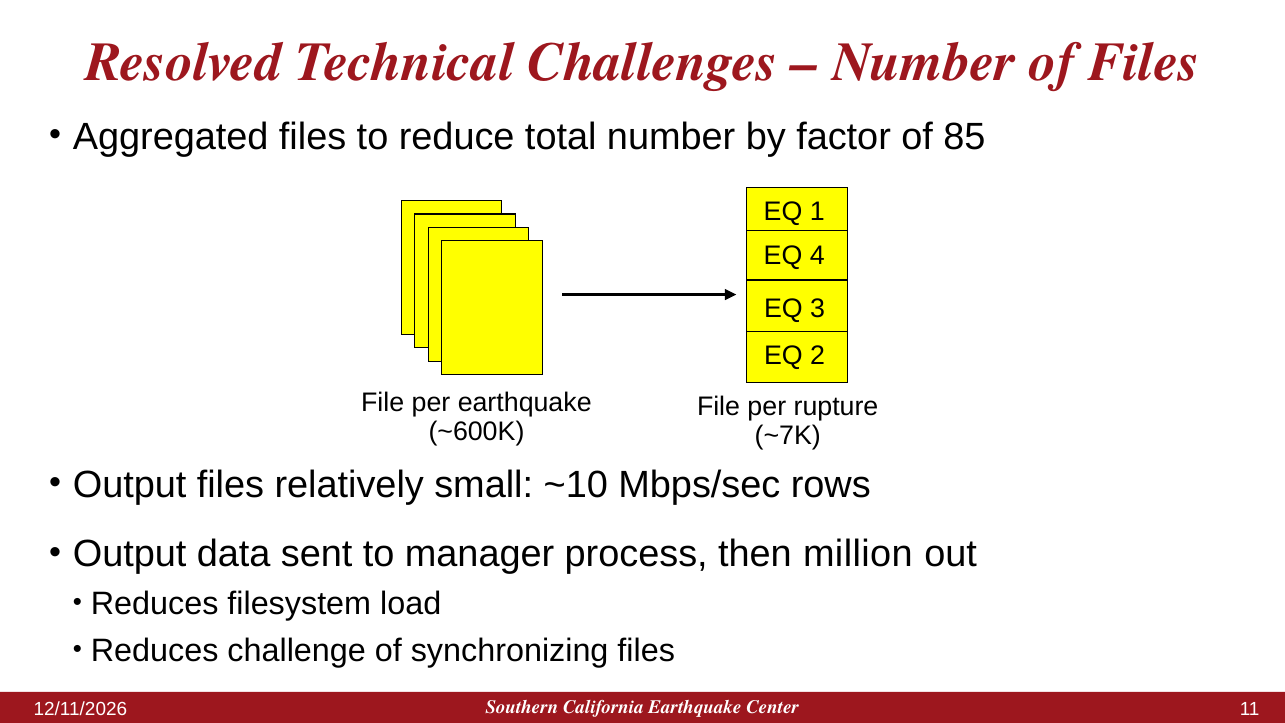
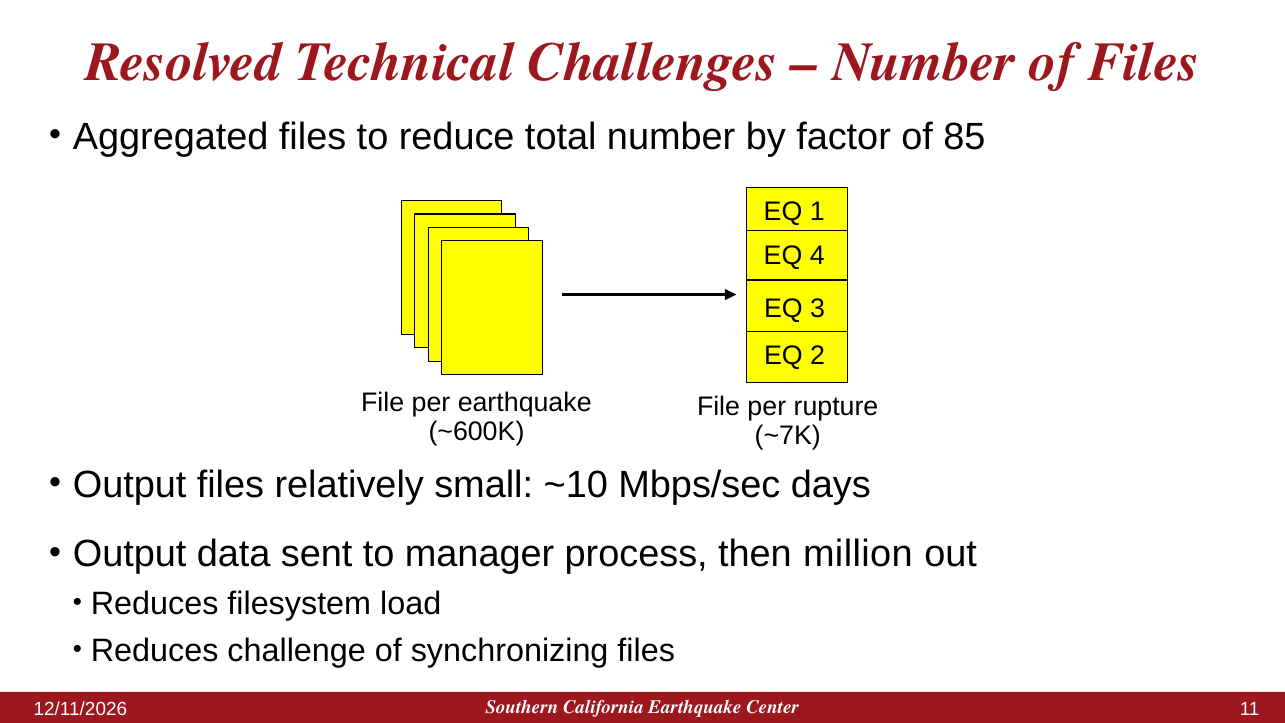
rows: rows -> days
